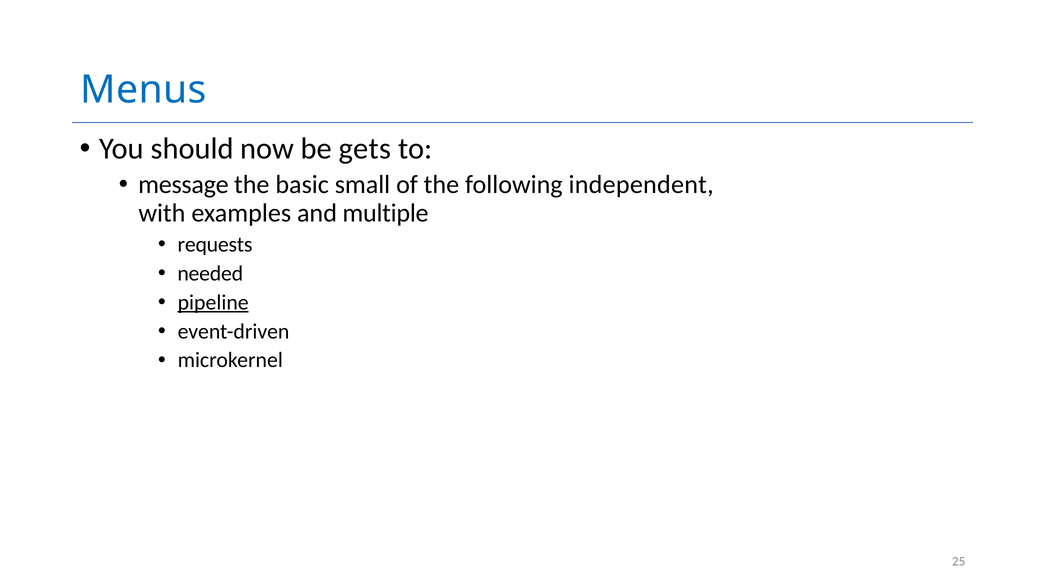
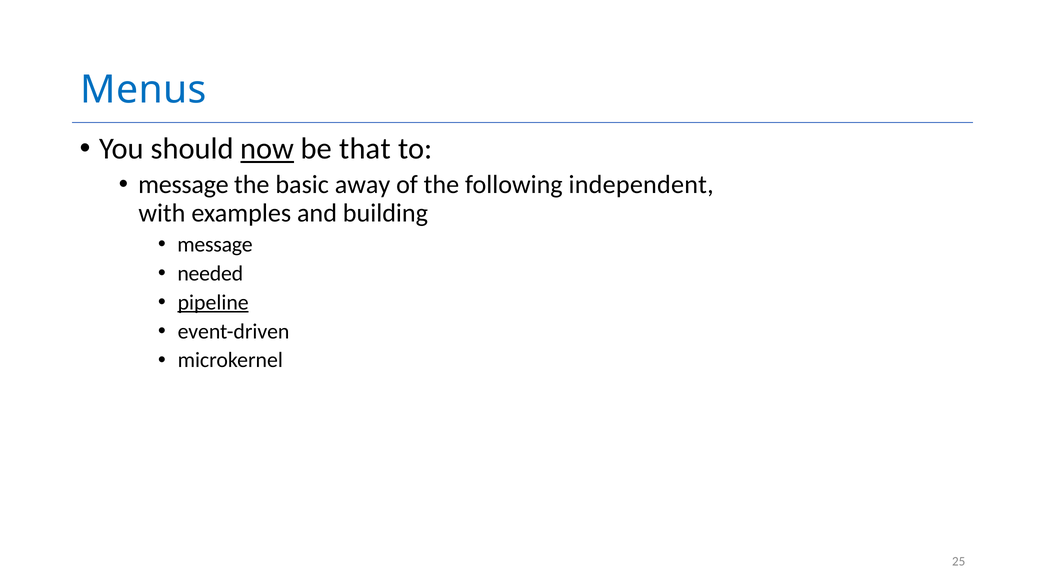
now underline: none -> present
gets: gets -> that
small: small -> away
multiple: multiple -> building
requests at (215, 244): requests -> message
